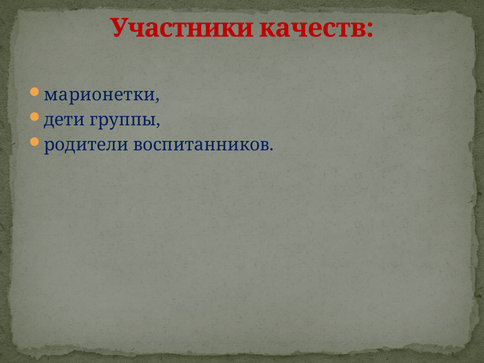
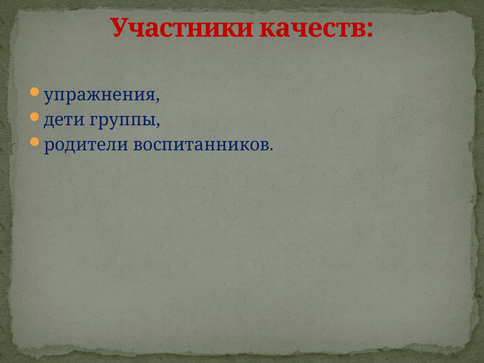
марионетки: марионетки -> упражнения
